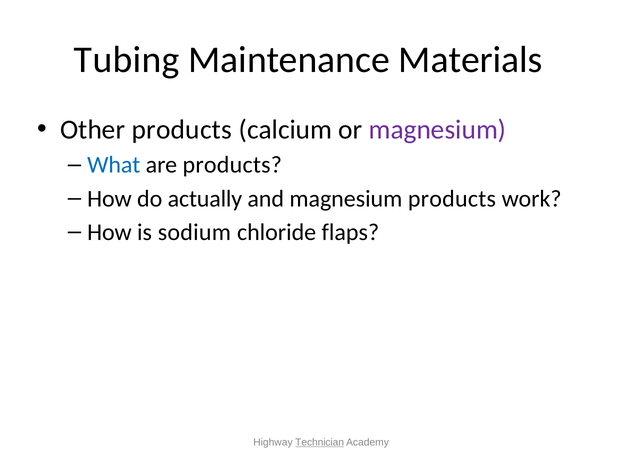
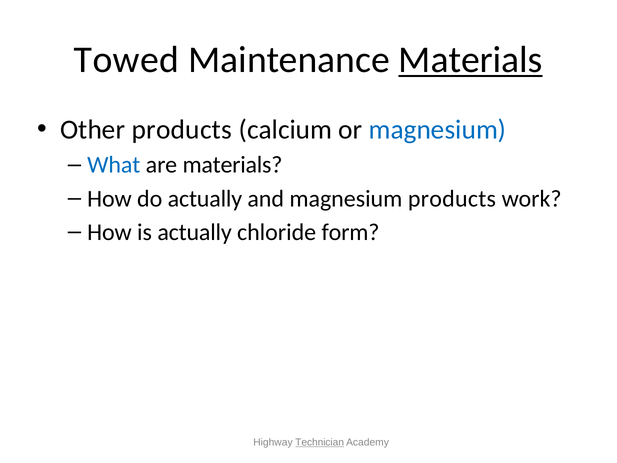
Tubing: Tubing -> Towed
Materials at (471, 60) underline: none -> present
magnesium at (437, 129) colour: purple -> blue
are products: products -> materials
is sodium: sodium -> actually
flaps: flaps -> form
